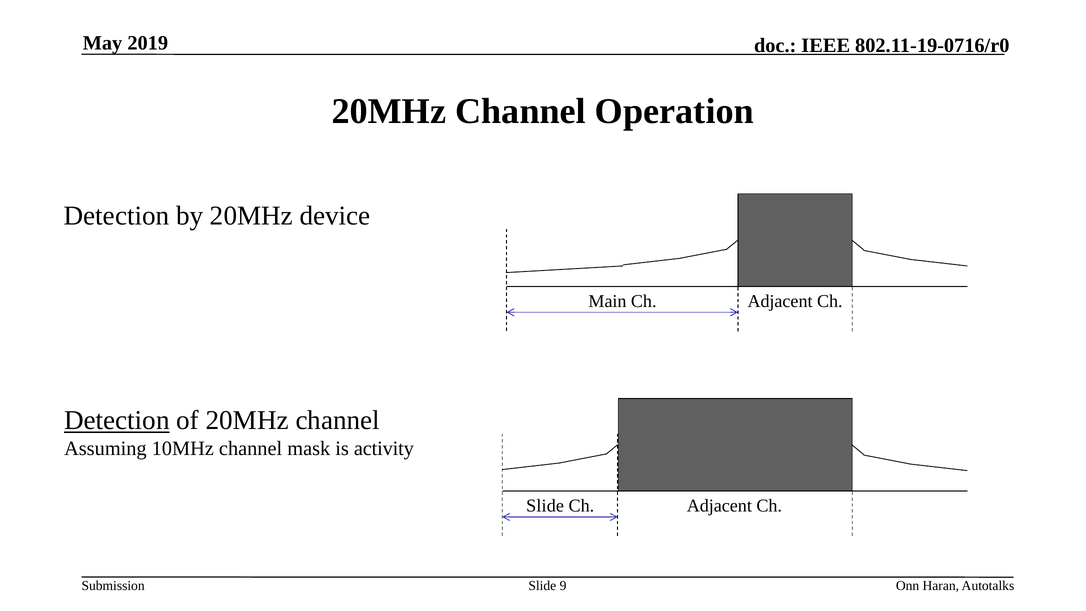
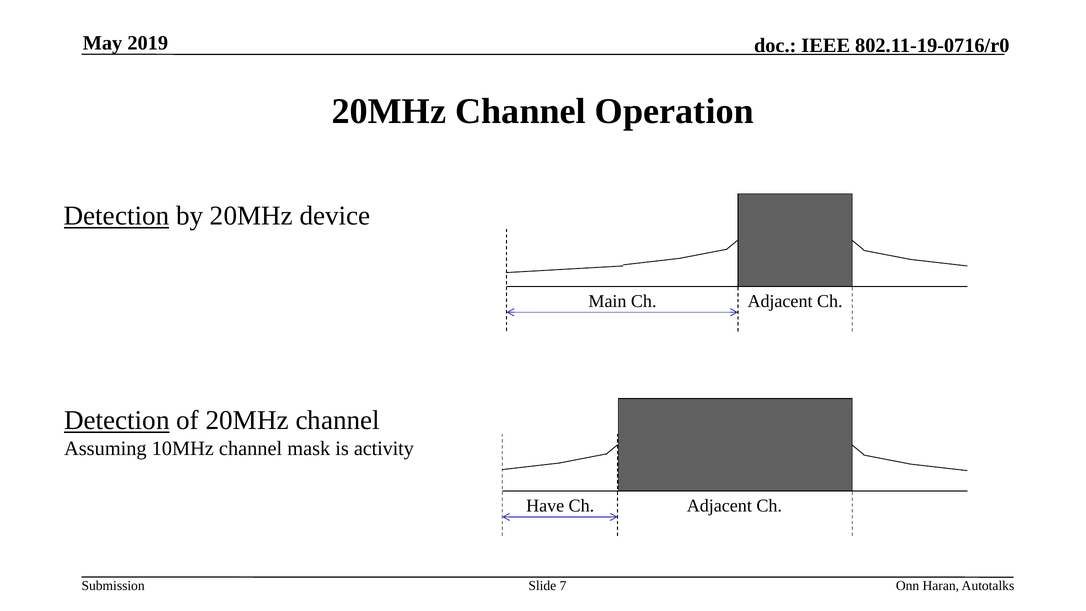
Detection at (117, 216) underline: none -> present
Slide at (545, 506): Slide -> Have
9: 9 -> 7
